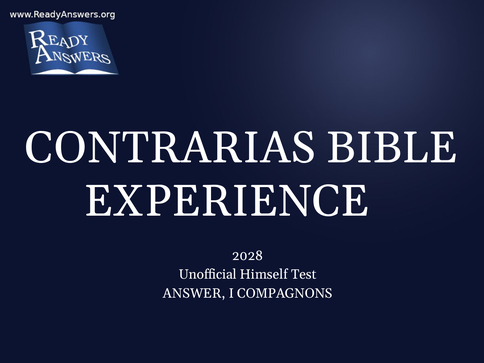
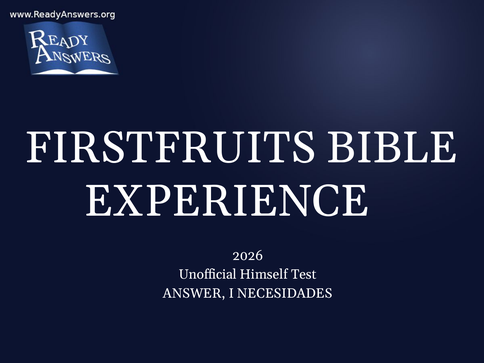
CONTRARIAS: CONTRARIAS -> FIRSTFRUITS
2028: 2028 -> 2026
COMPAGNONS: COMPAGNONS -> NECESIDADES
